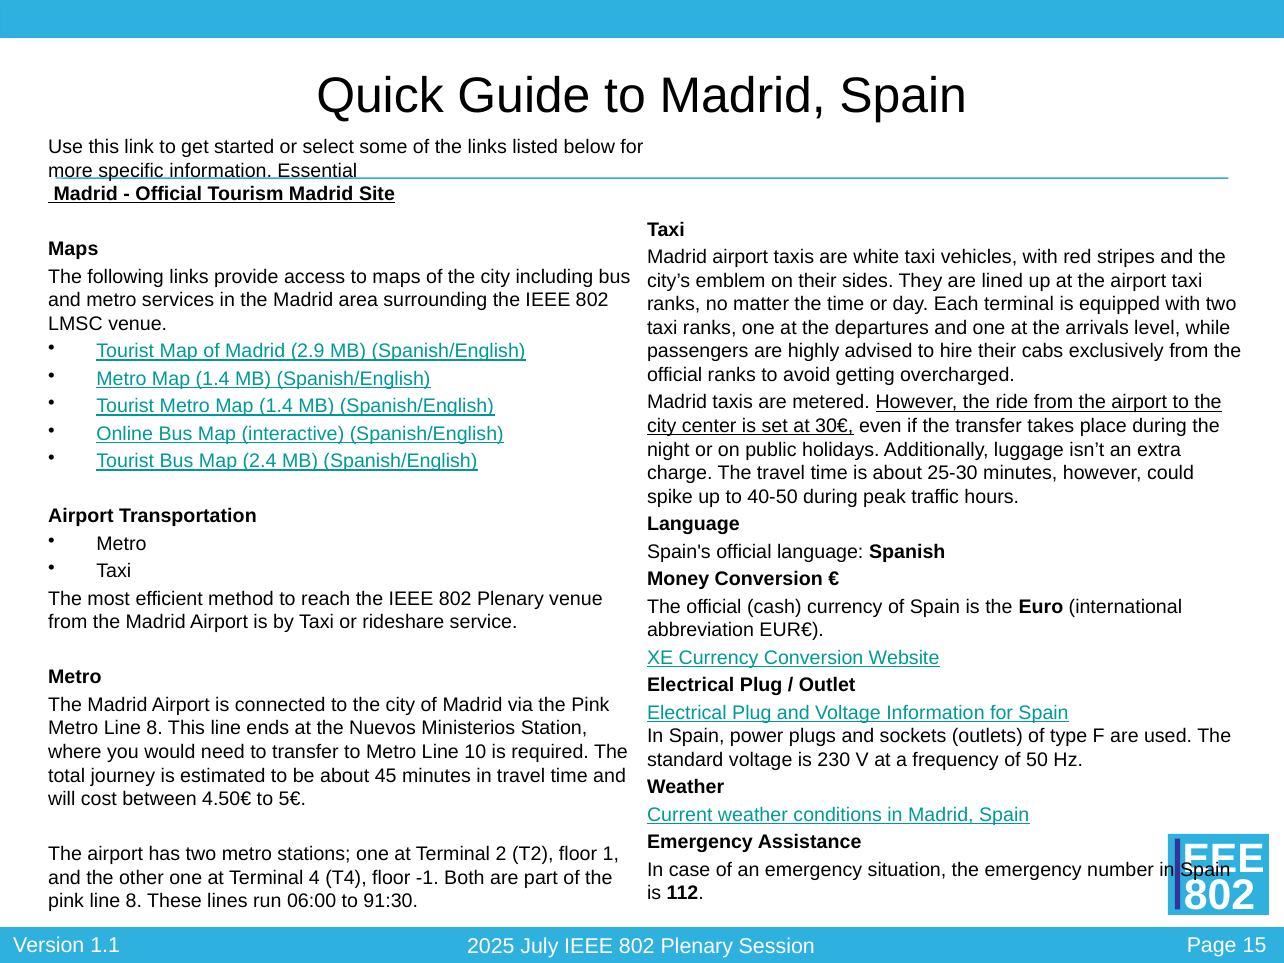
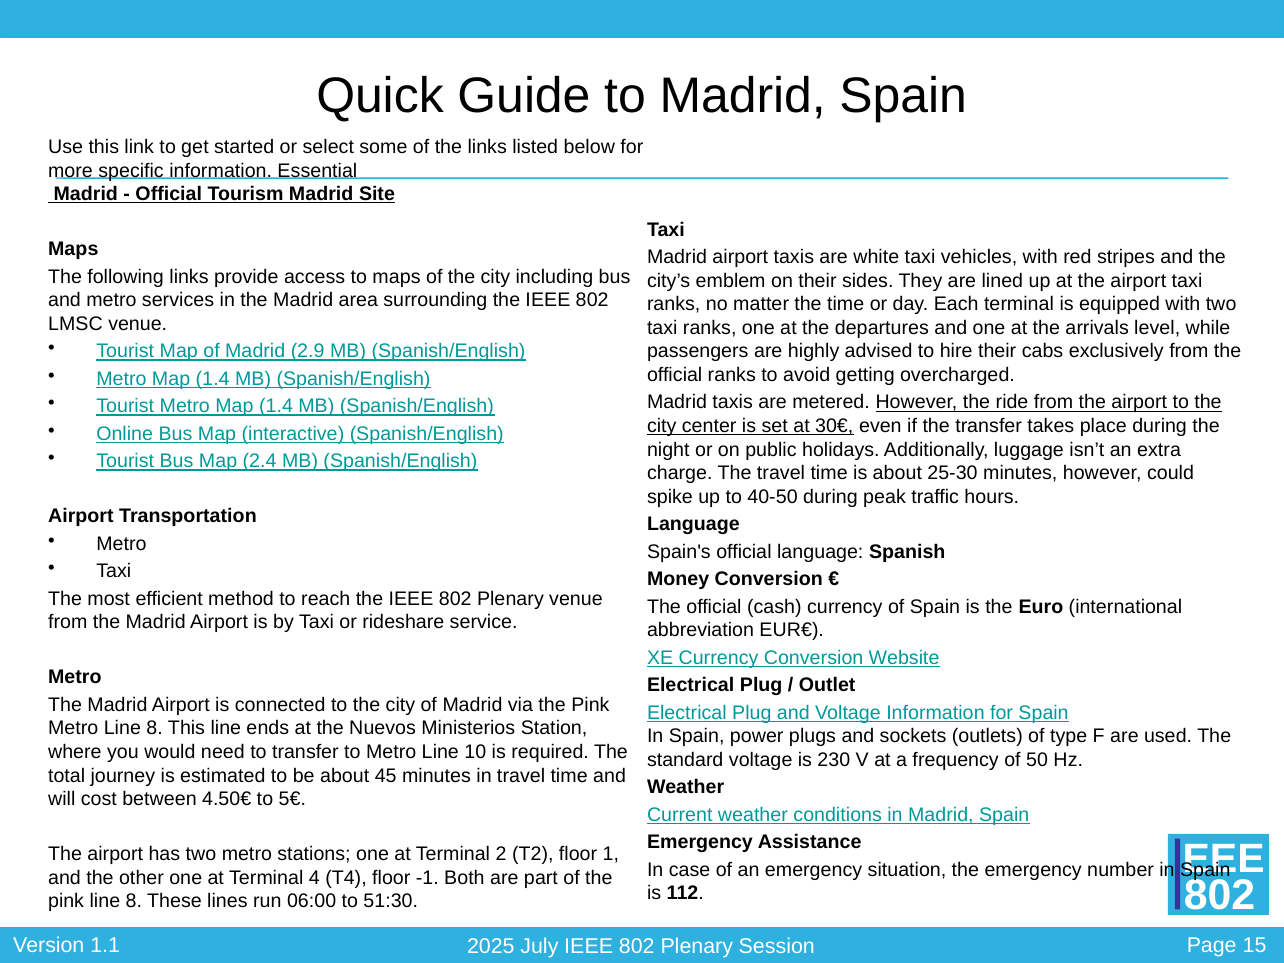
91:30: 91:30 -> 51:30
